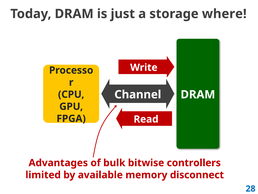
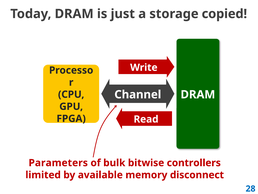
where: where -> copied
Advantages: Advantages -> Parameters
